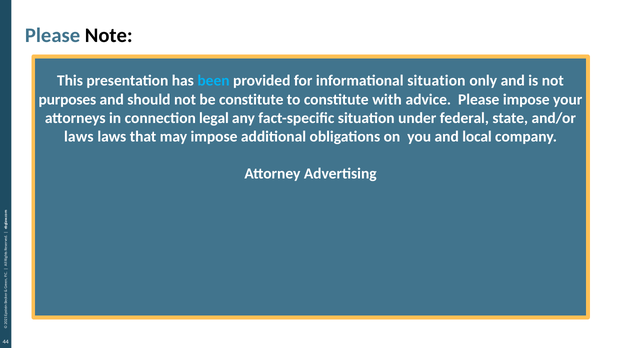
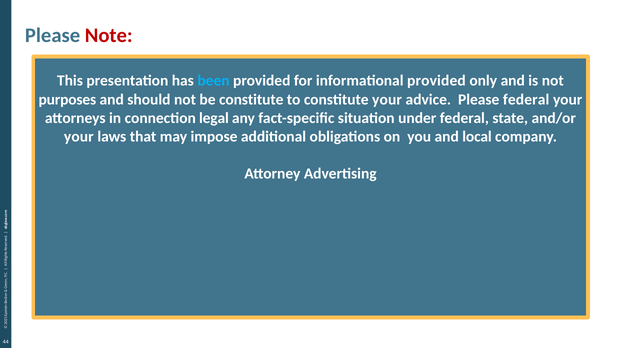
Note colour: black -> red
informational situation: situation -> provided
constitute with: with -> your
Please impose: impose -> federal
laws at (79, 137): laws -> your
